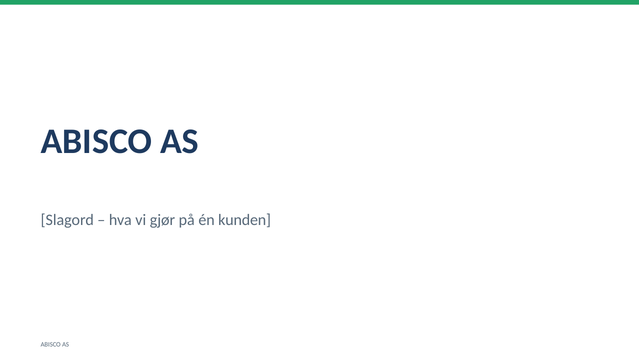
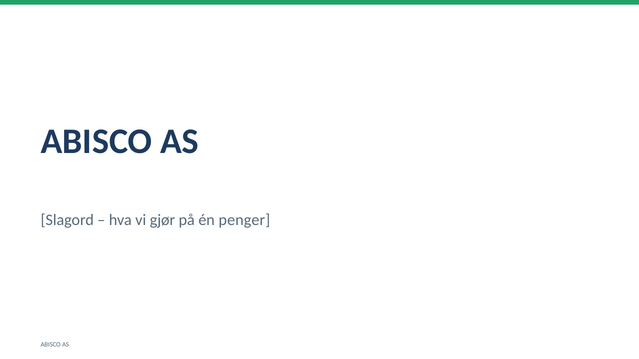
kunden: kunden -> penger
